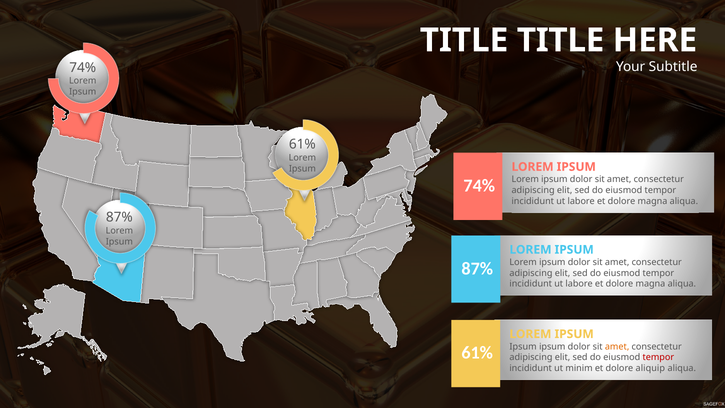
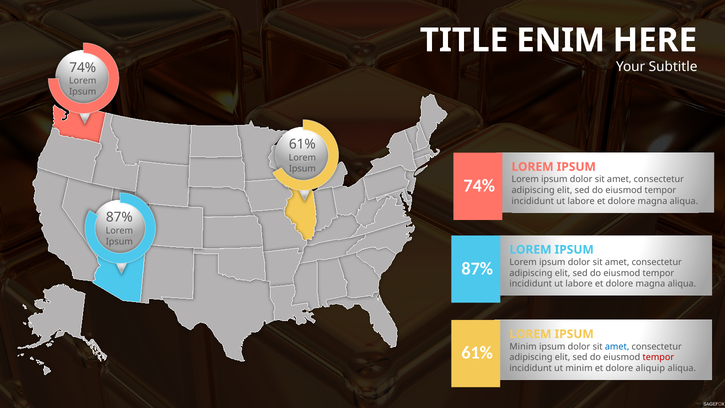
TITLE TITLE: TITLE -> ENIM
Ipsum at (523, 346): Ipsum -> Minim
amet at (617, 346) colour: orange -> blue
